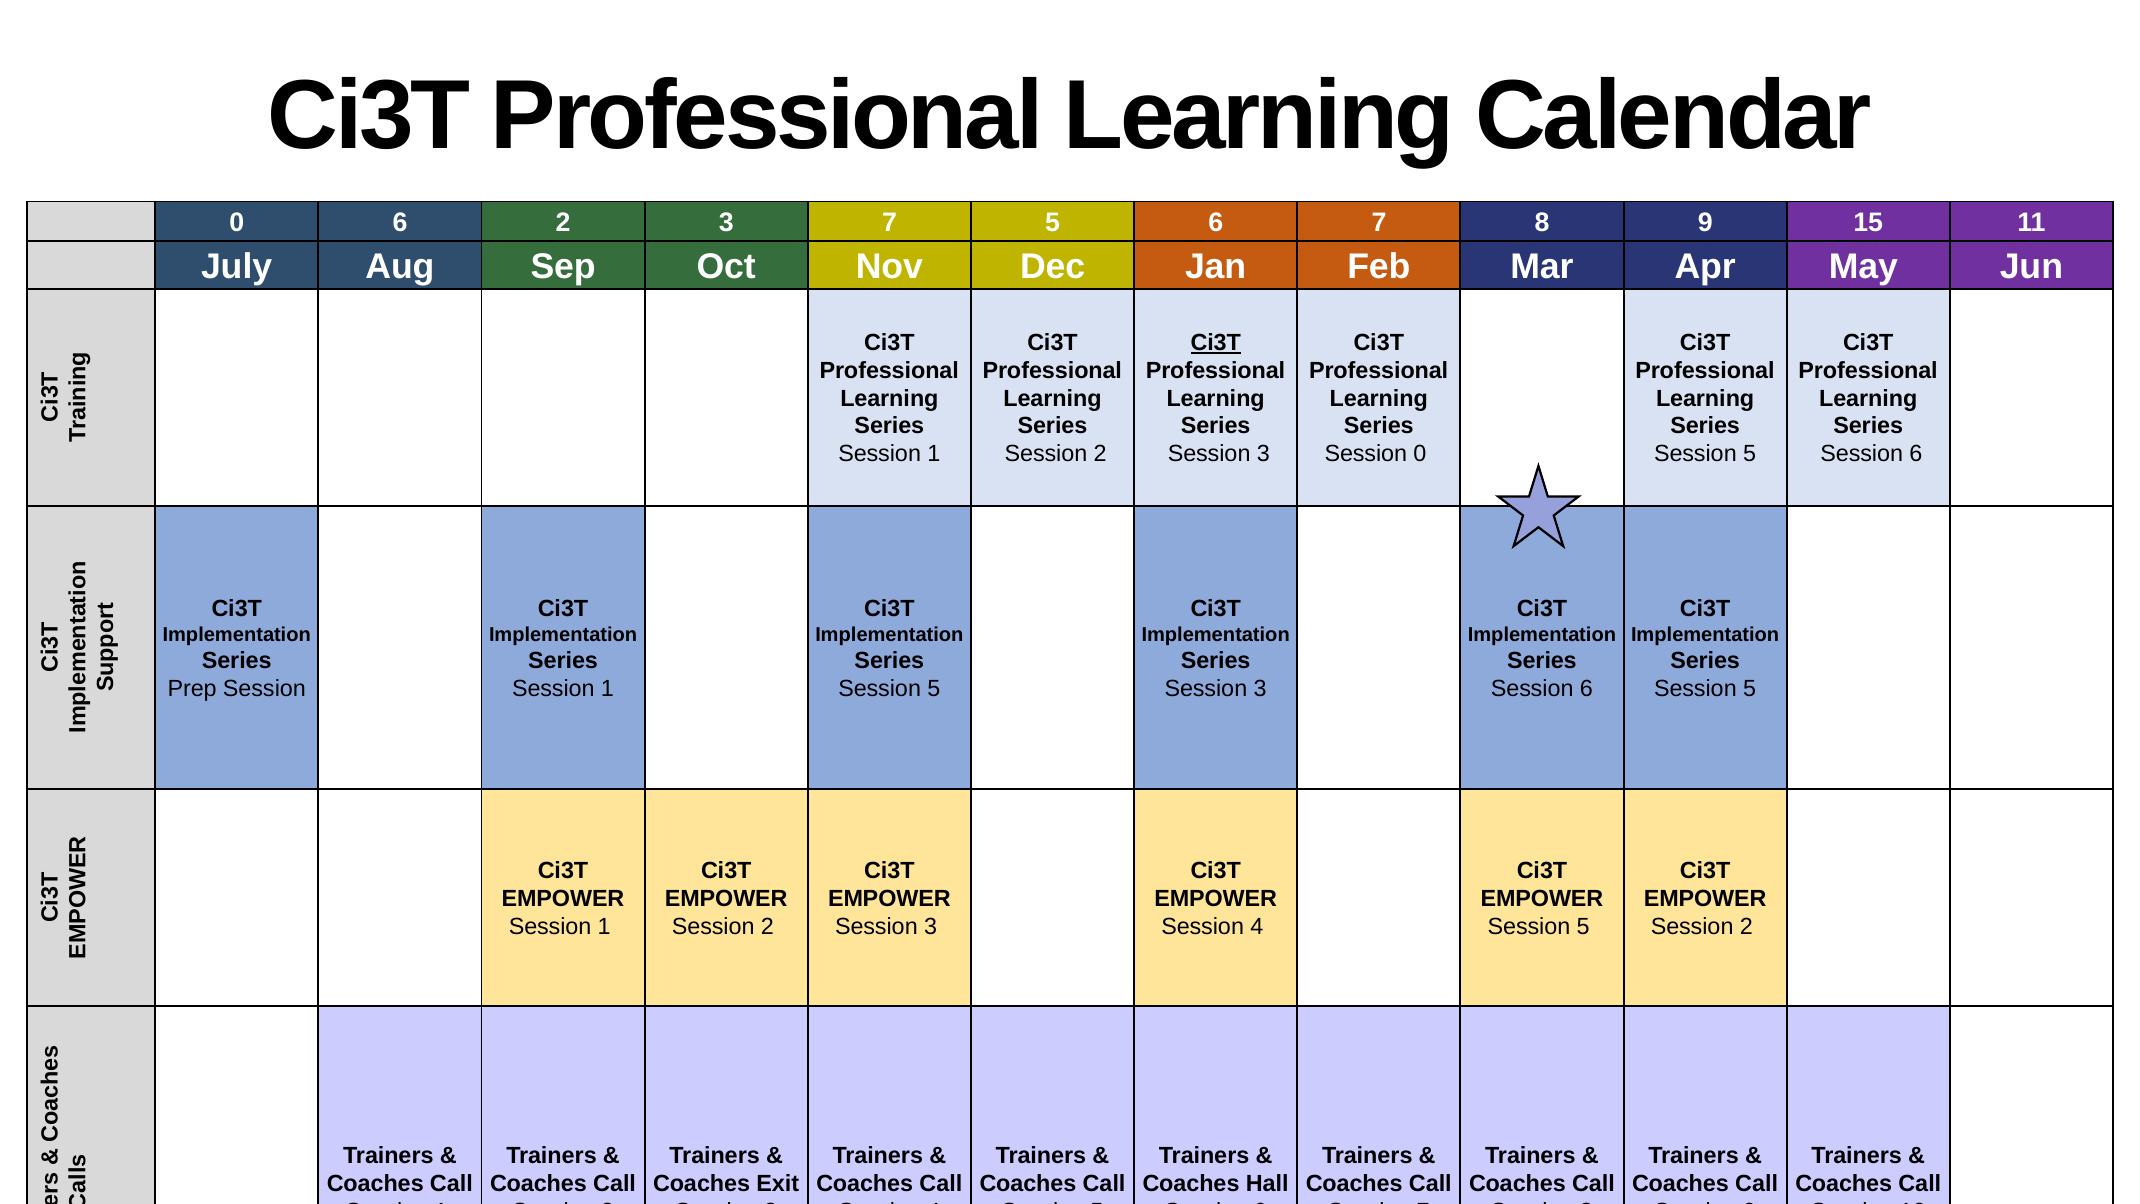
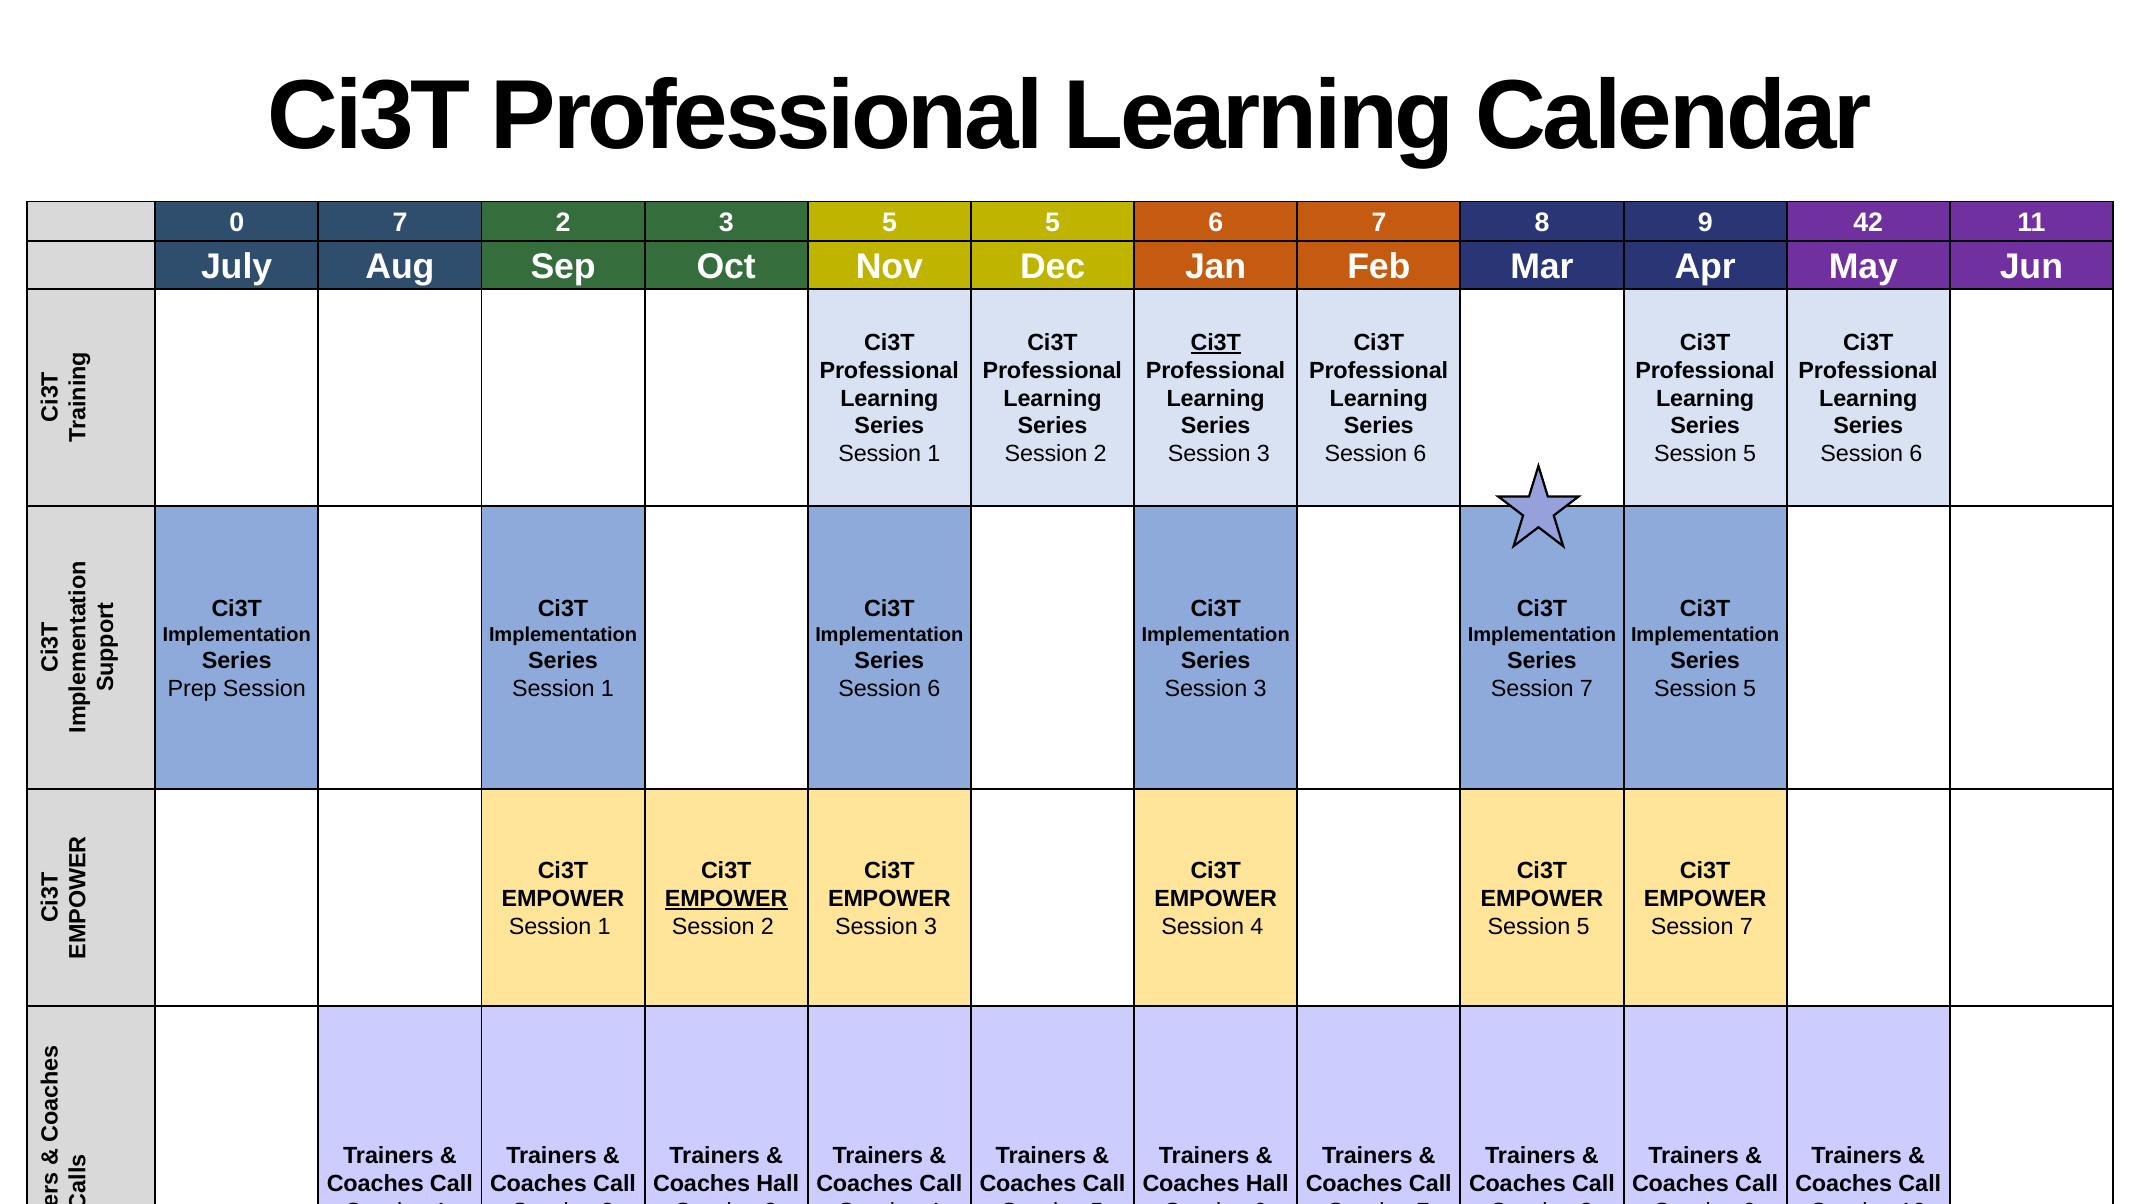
0 6: 6 -> 7
3 7: 7 -> 5
15: 15 -> 42
0 at (1420, 454): 0 -> 6
5 at (934, 688): 5 -> 6
6 at (1586, 688): 6 -> 7
EMPOWER at (726, 899) underline: none -> present
2 at (1746, 927): 2 -> 7
Exit at (778, 1183): Exit -> Hall
